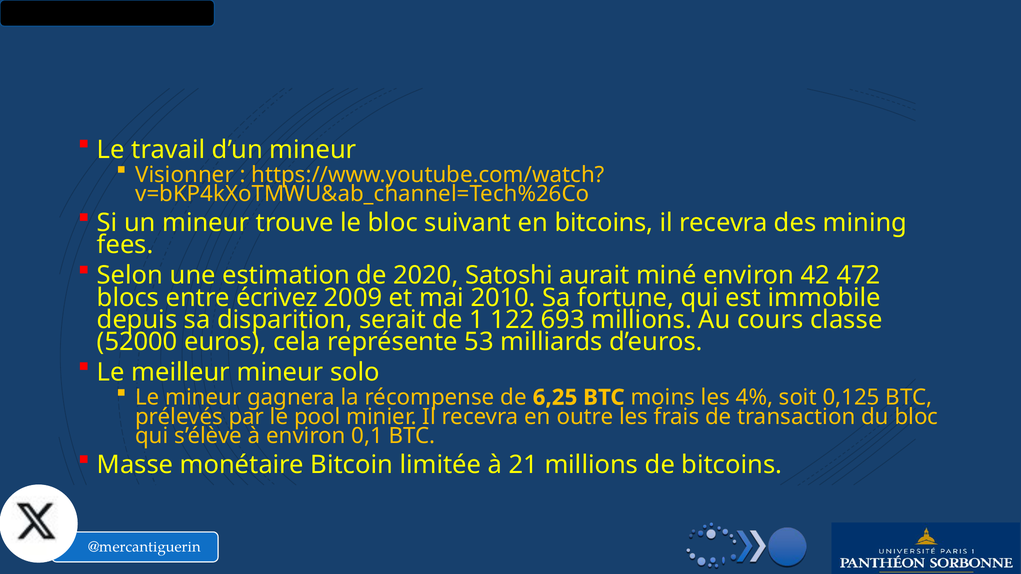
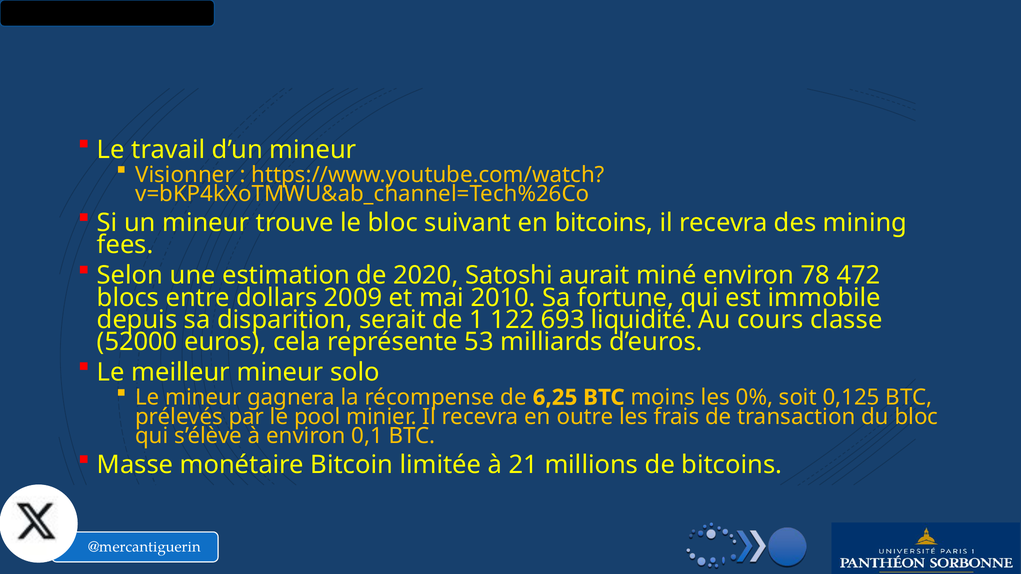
42: 42 -> 78
écrivez: écrivez -> dollars
693 millions: millions -> liquidité
4%: 4% -> 0%
